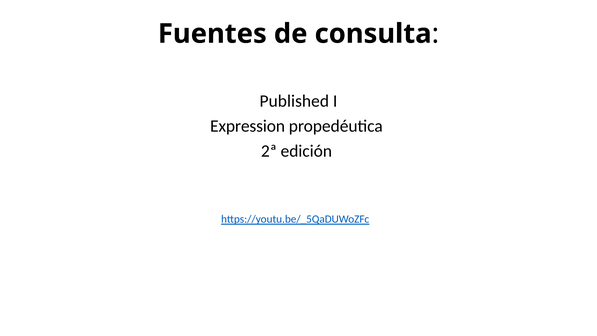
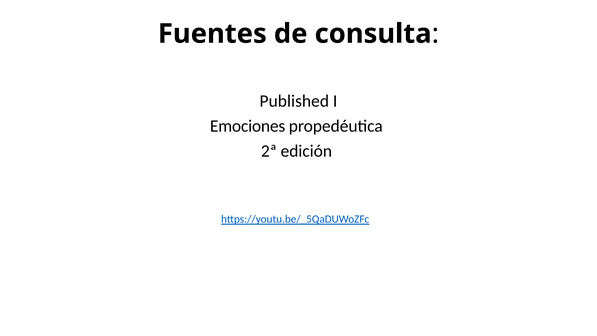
Expression: Expression -> Emociones
